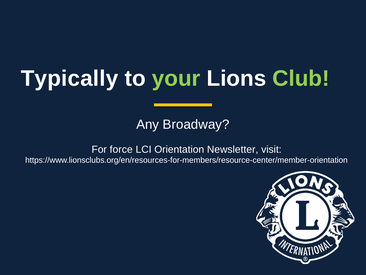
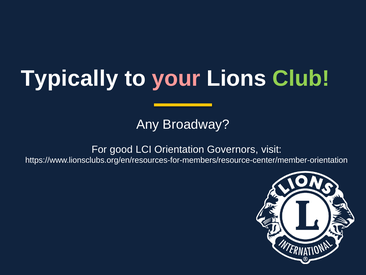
your colour: light green -> pink
force: force -> good
Newsletter: Newsletter -> Governors
